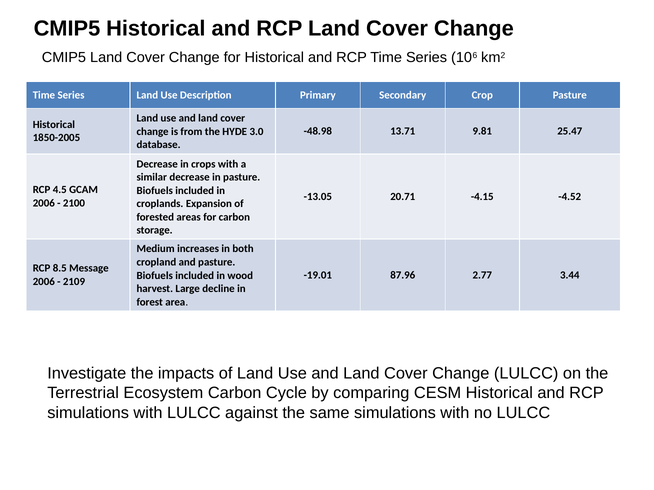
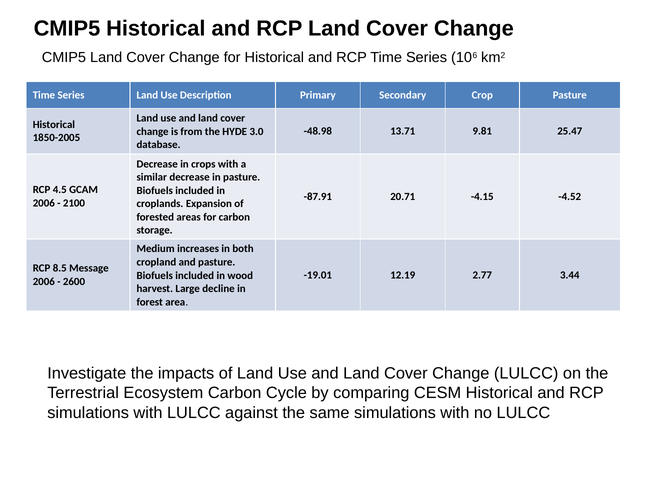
-13.05: -13.05 -> -87.91
87.96: 87.96 -> 12.19
2109: 2109 -> 2600
